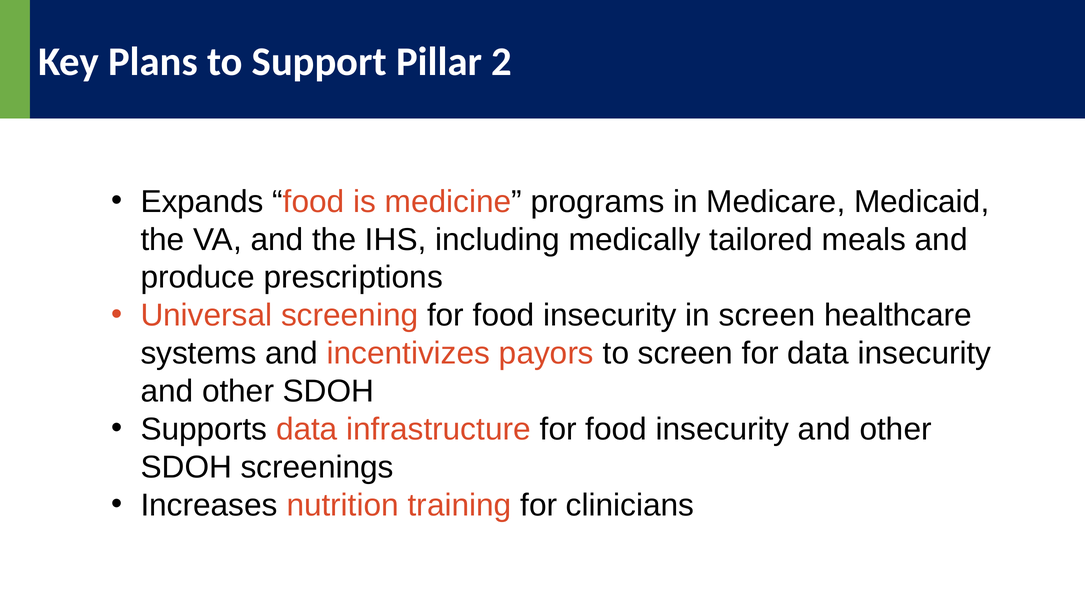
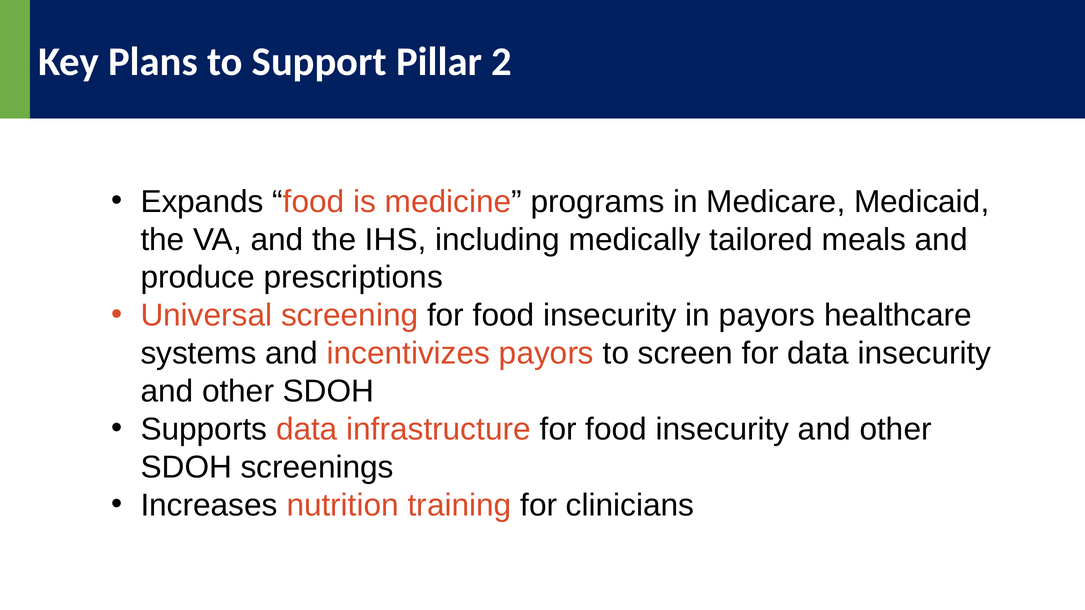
in screen: screen -> payors
